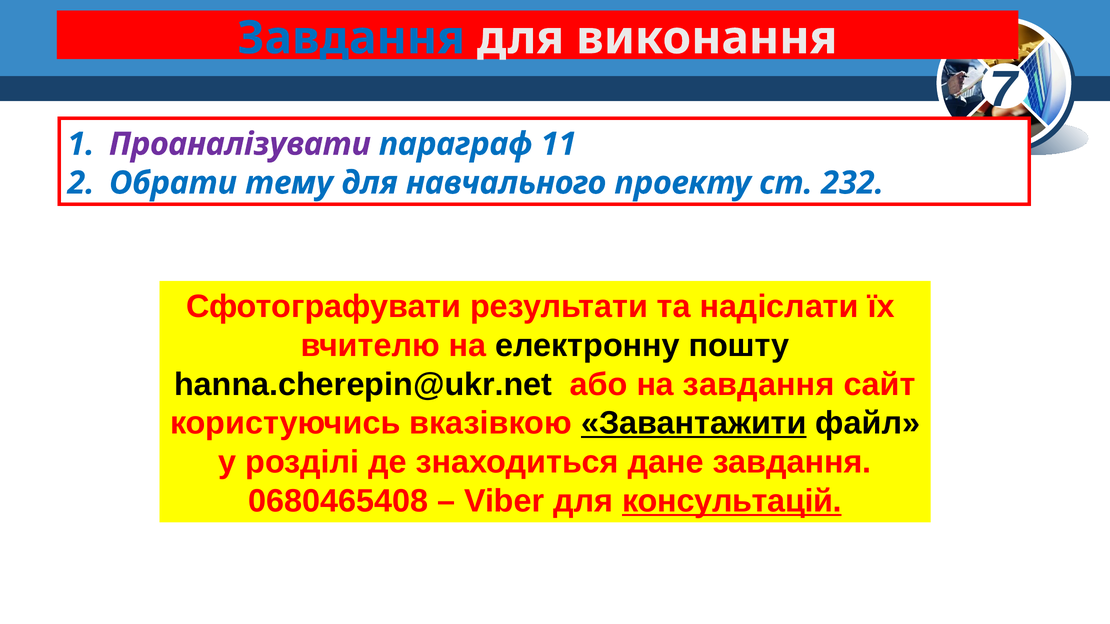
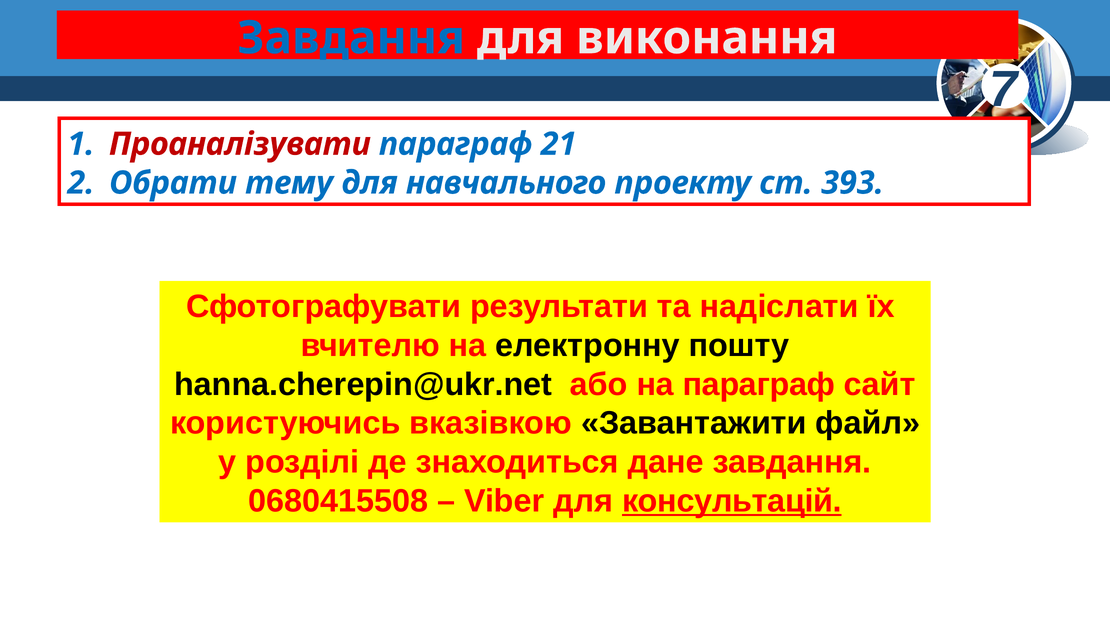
Проаналізувати colour: purple -> red
11: 11 -> 21
232: 232 -> 393
на завдання: завдання -> параграф
Завантажити underline: present -> none
0680465408: 0680465408 -> 0680415508
